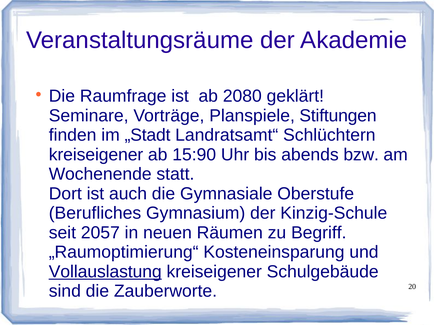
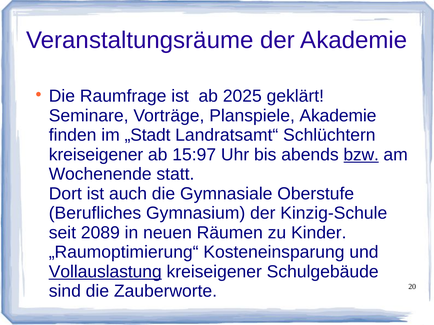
2080: 2080 -> 2025
Planspiele Stiftungen: Stiftungen -> Akademie
15:90: 15:90 -> 15:97
bzw underline: none -> present
2057: 2057 -> 2089
Begriff: Begriff -> Kinder
